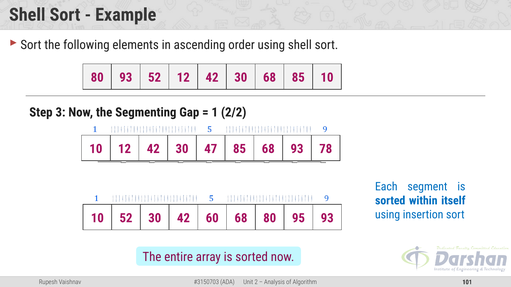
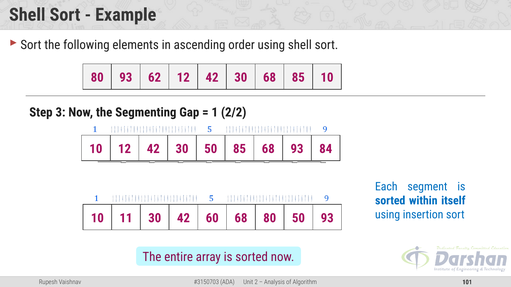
93 52: 52 -> 62
30 47: 47 -> 50
78: 78 -> 84
10 52: 52 -> 11
80 95: 95 -> 50
